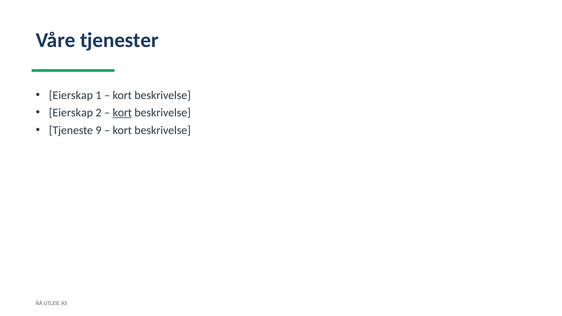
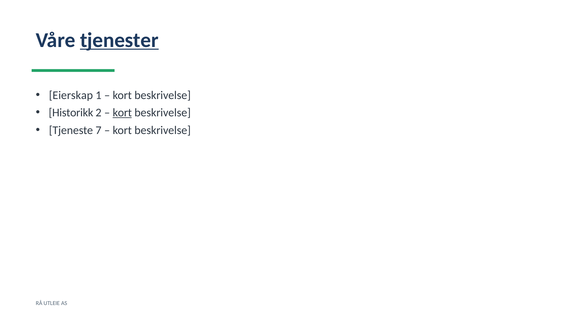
tjenester underline: none -> present
Eierskap at (71, 113): Eierskap -> Historikk
9: 9 -> 7
